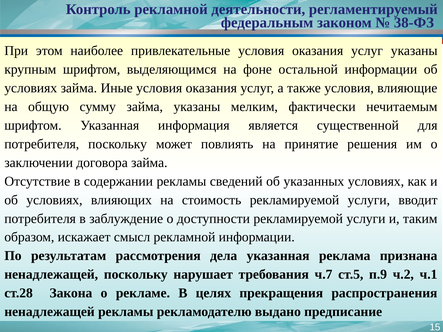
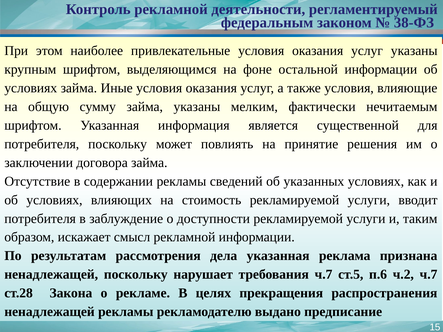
п.9: п.9 -> п.6
ч.2 ч.1: ч.1 -> ч.7
